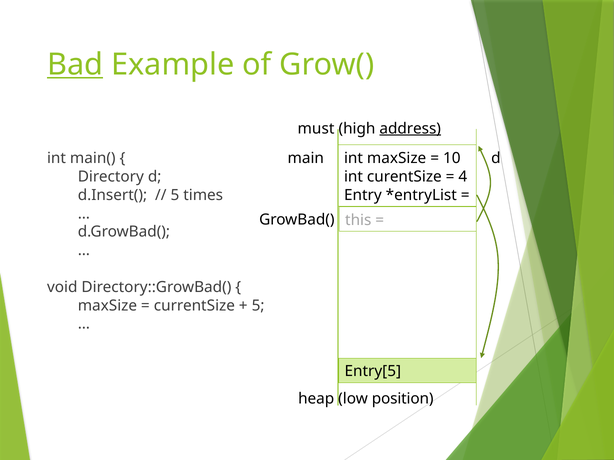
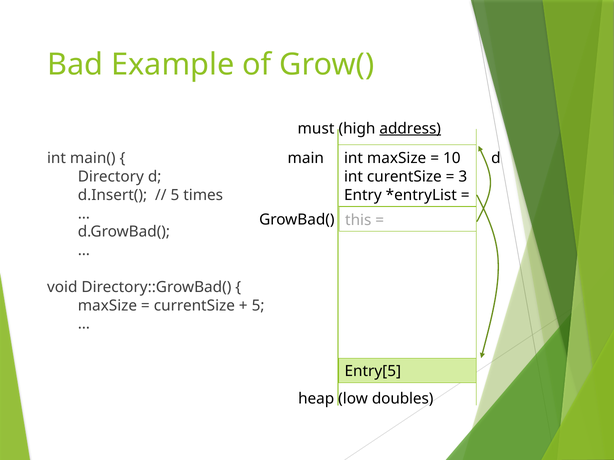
Bad underline: present -> none
4: 4 -> 3
position: position -> doubles
